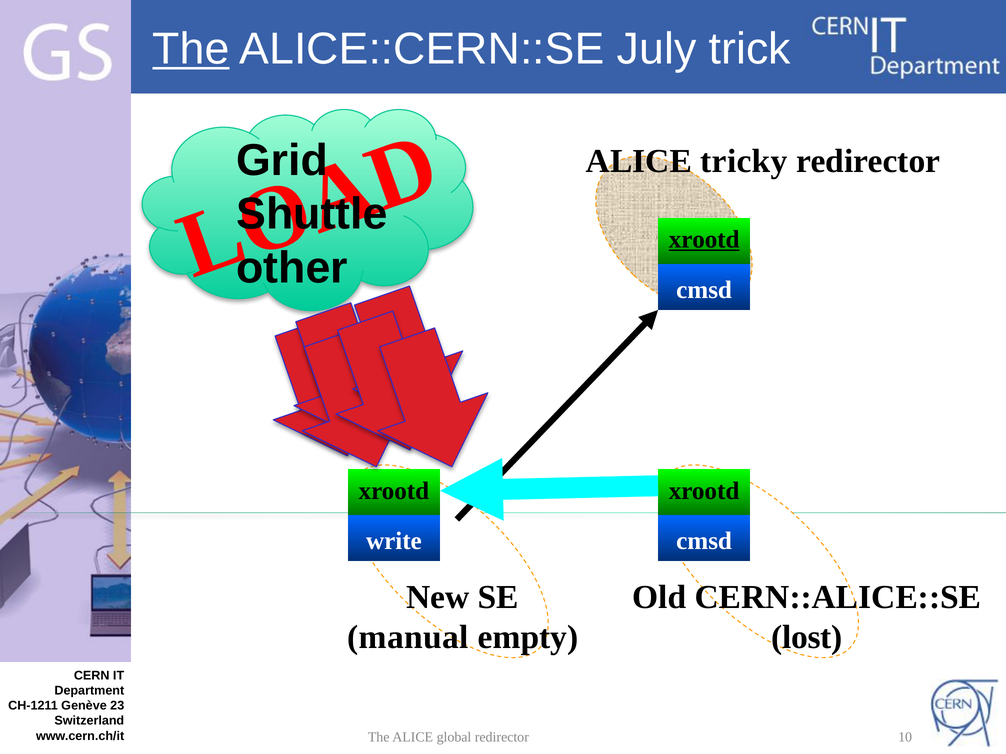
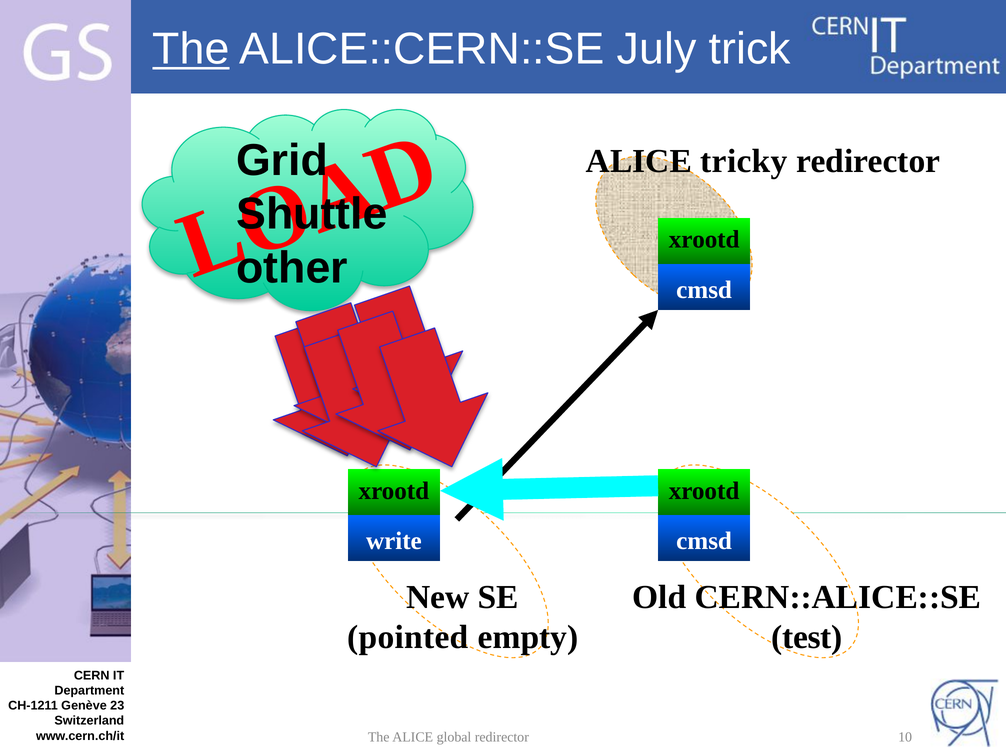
xrootd at (704, 240) underline: present -> none
manual: manual -> pointed
lost: lost -> test
